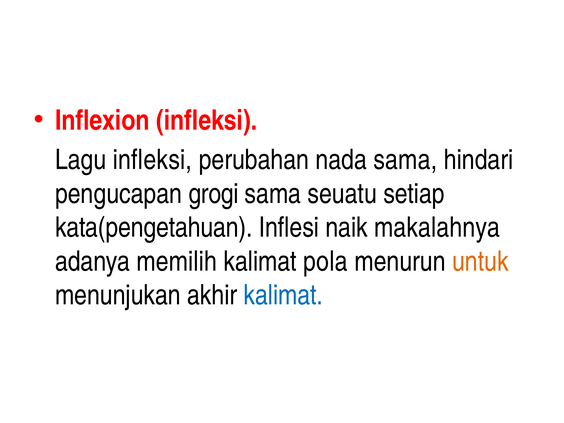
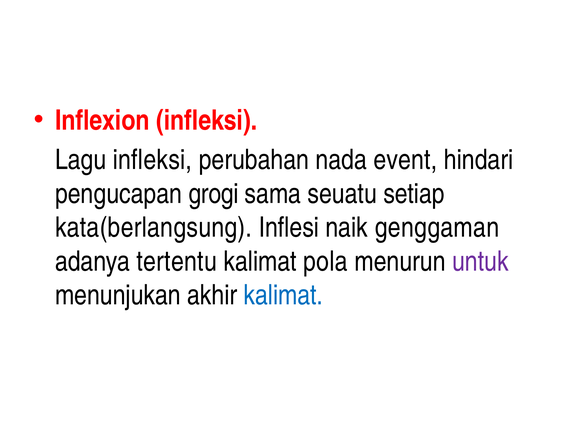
nada sama: sama -> event
kata(pengetahuan: kata(pengetahuan -> kata(berlangsung
makalahnya: makalahnya -> genggaman
memilih: memilih -> tertentu
untuk colour: orange -> purple
